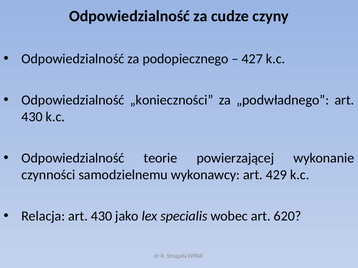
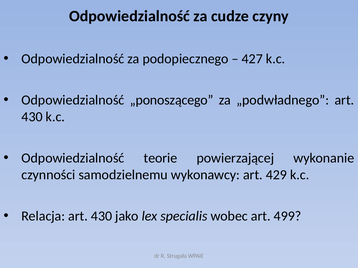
„konieczności: „konieczności -> „ponoszącego
620: 620 -> 499
